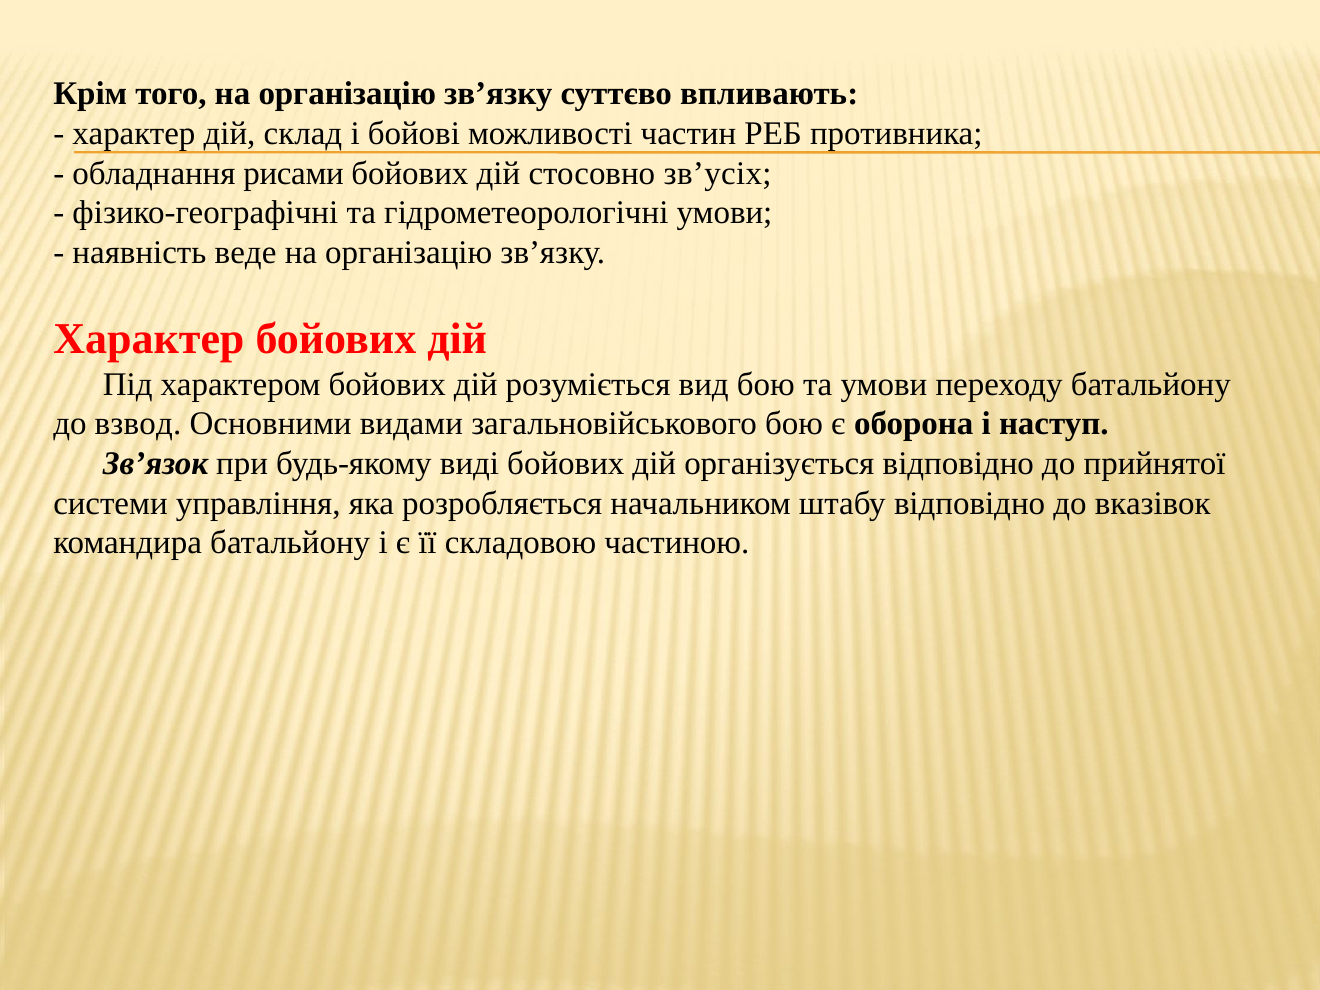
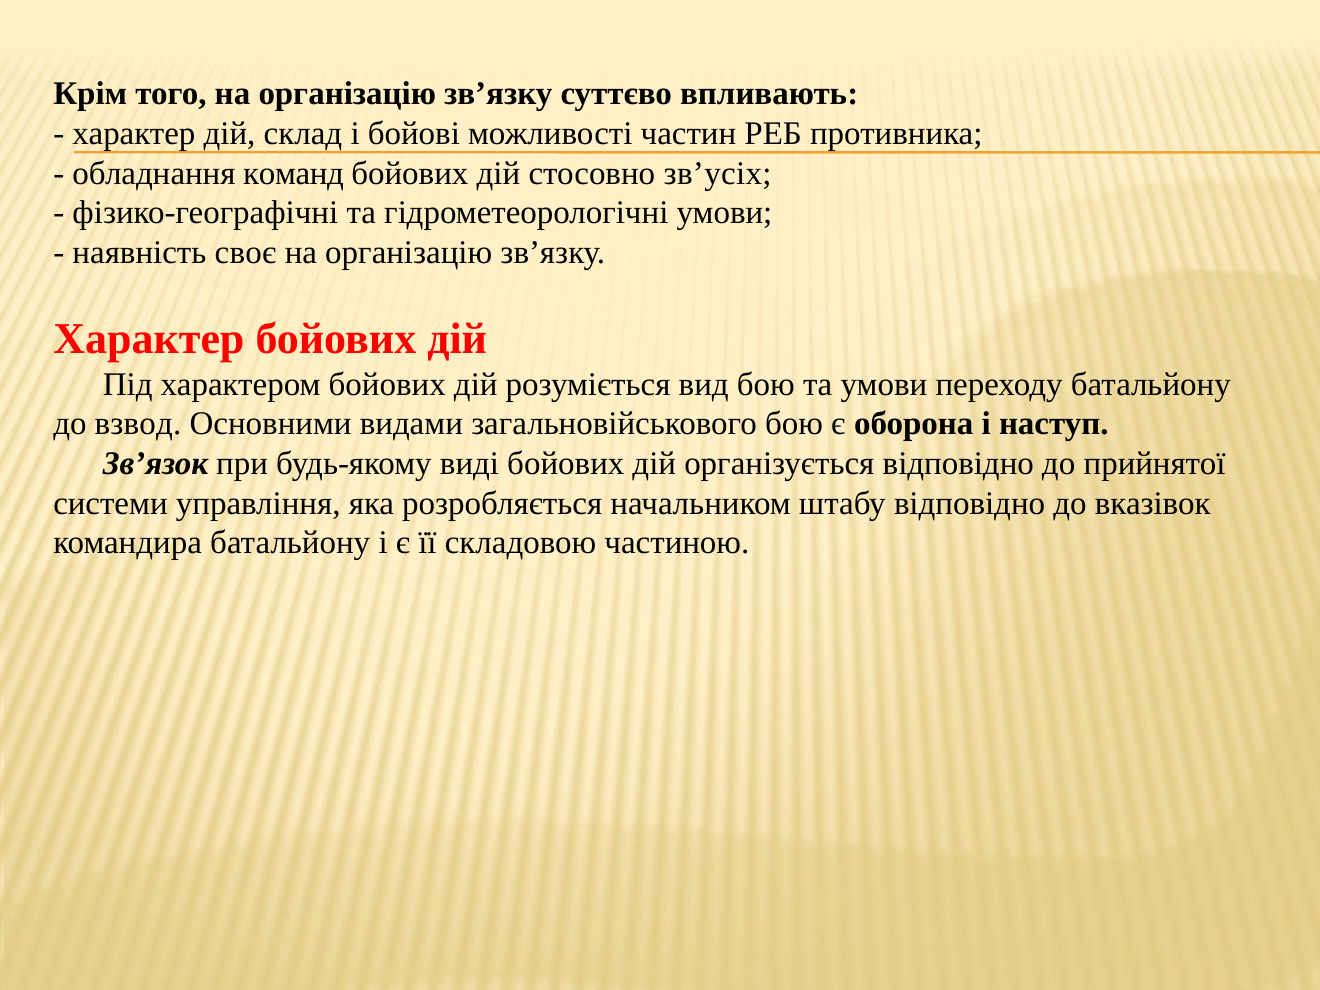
рисами: рисами -> команд
веде: веде -> своє
